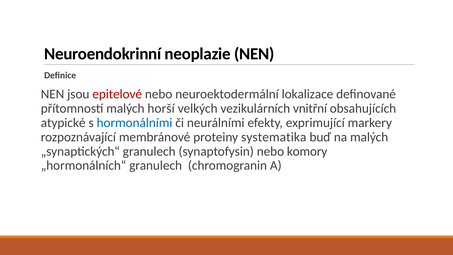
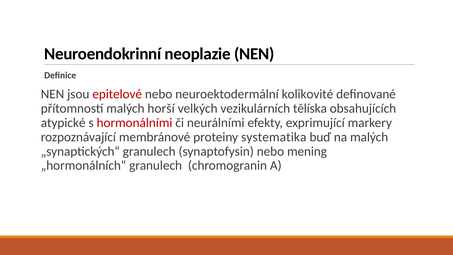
lokalizace: lokalizace -> kolikovité
vnitřní: vnitřní -> tělíska
hormonálními colour: blue -> red
komory: komory -> mening
